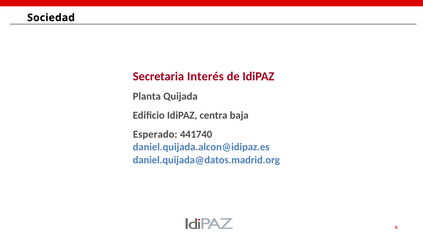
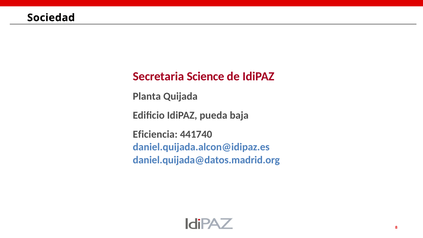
Interés: Interés -> Science
centra: centra -> pueda
Esperado: Esperado -> Eficiencia
